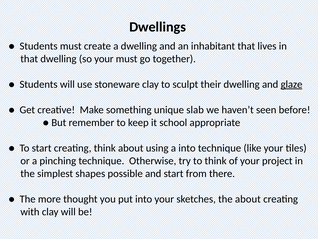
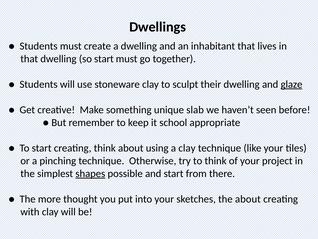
so your: your -> start
a into: into -> clay
shapes underline: none -> present
